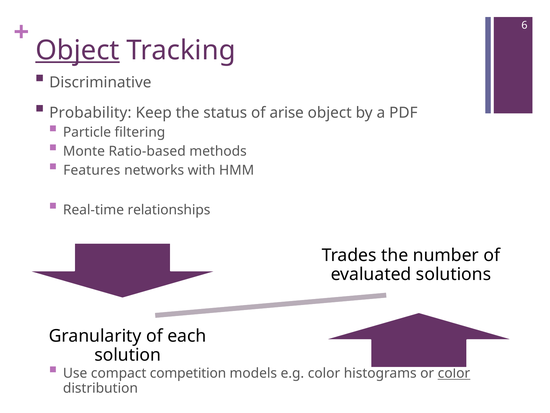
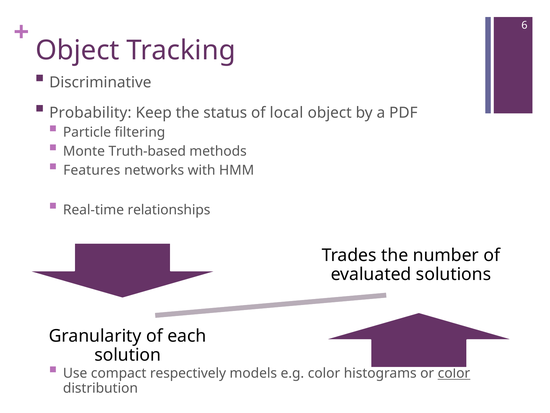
Object at (78, 50) underline: present -> none
arise: arise -> local
Ratio-based: Ratio-based -> Truth-based
competition: competition -> respectively
